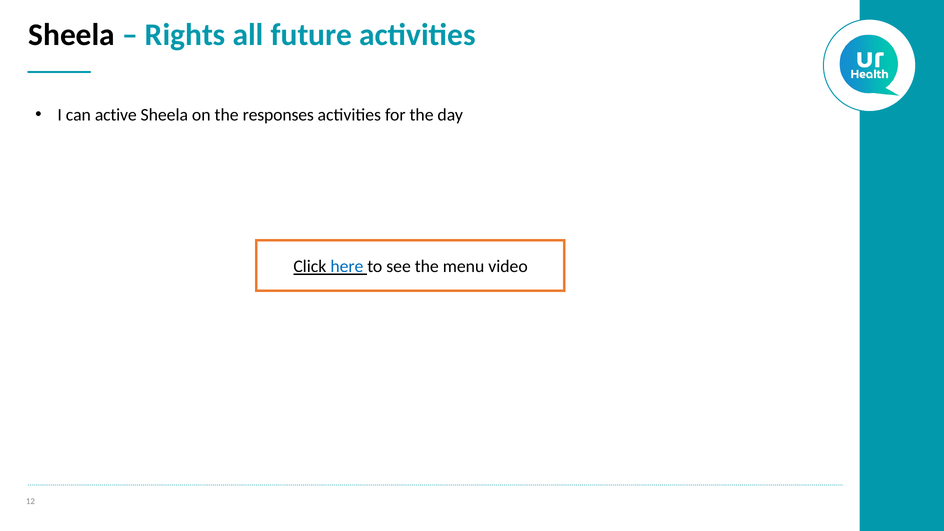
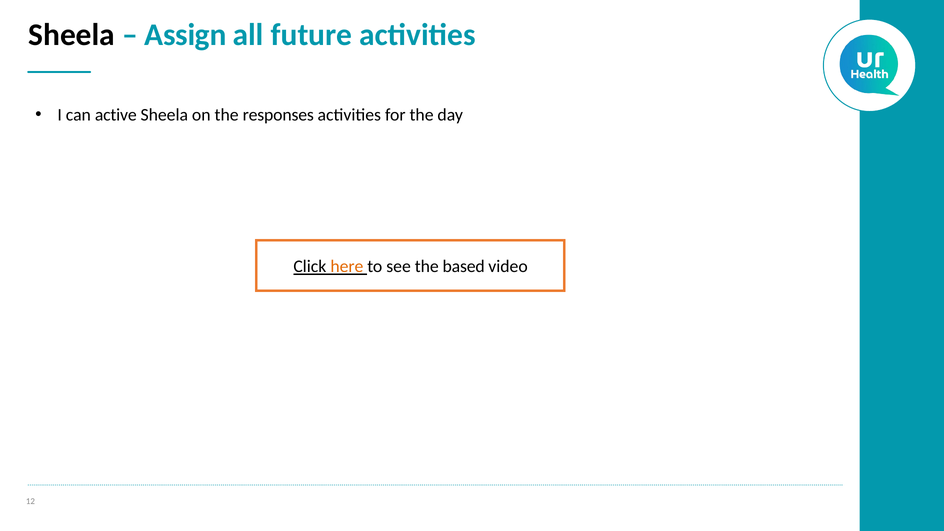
Rights: Rights -> Assign
here colour: blue -> orange
menu: menu -> based
